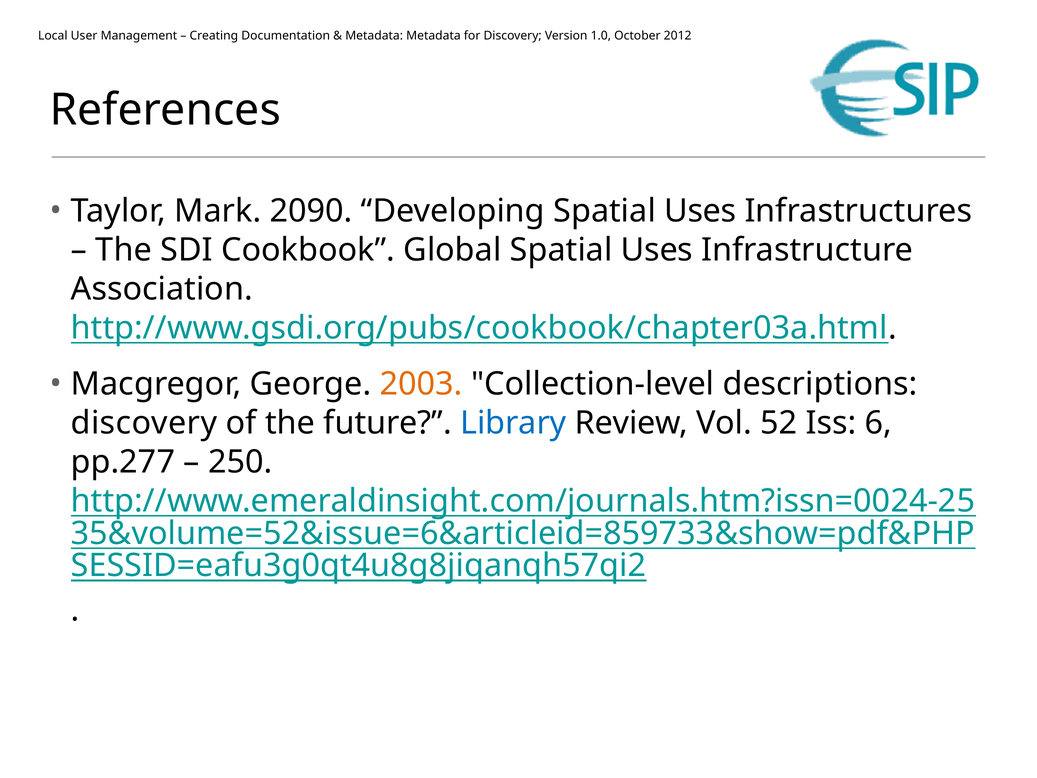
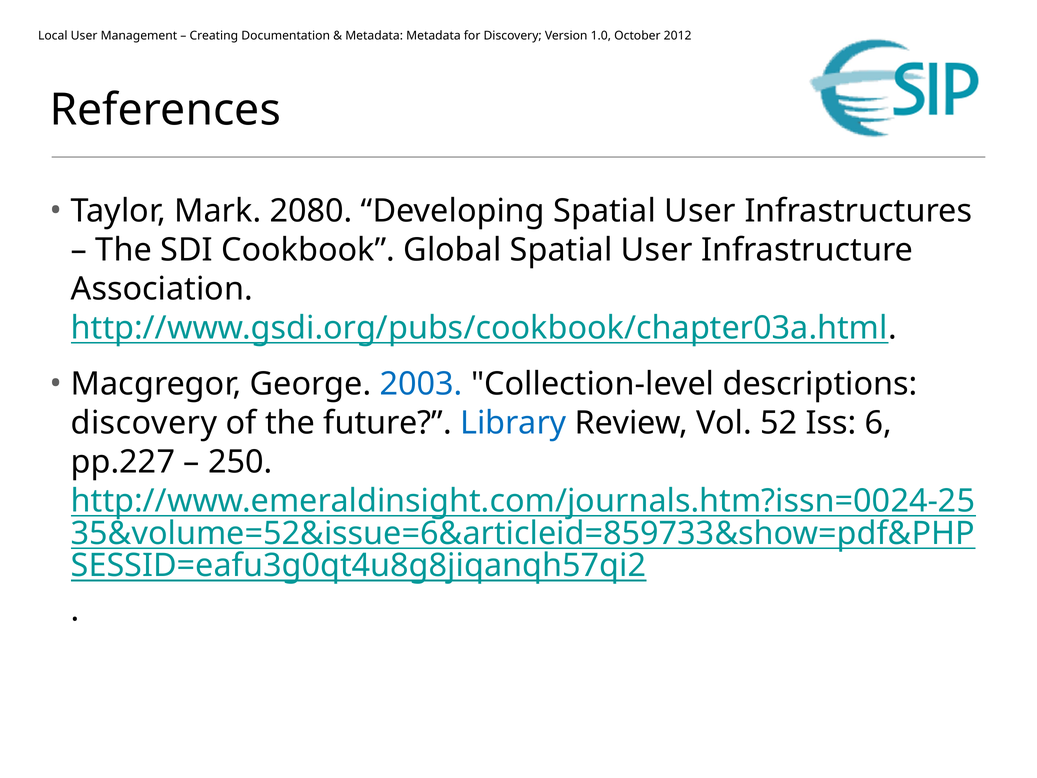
2090: 2090 -> 2080
Developing Spatial Uses: Uses -> User
Global Spatial Uses: Uses -> User
2003 colour: orange -> blue
pp.277: pp.277 -> pp.227
